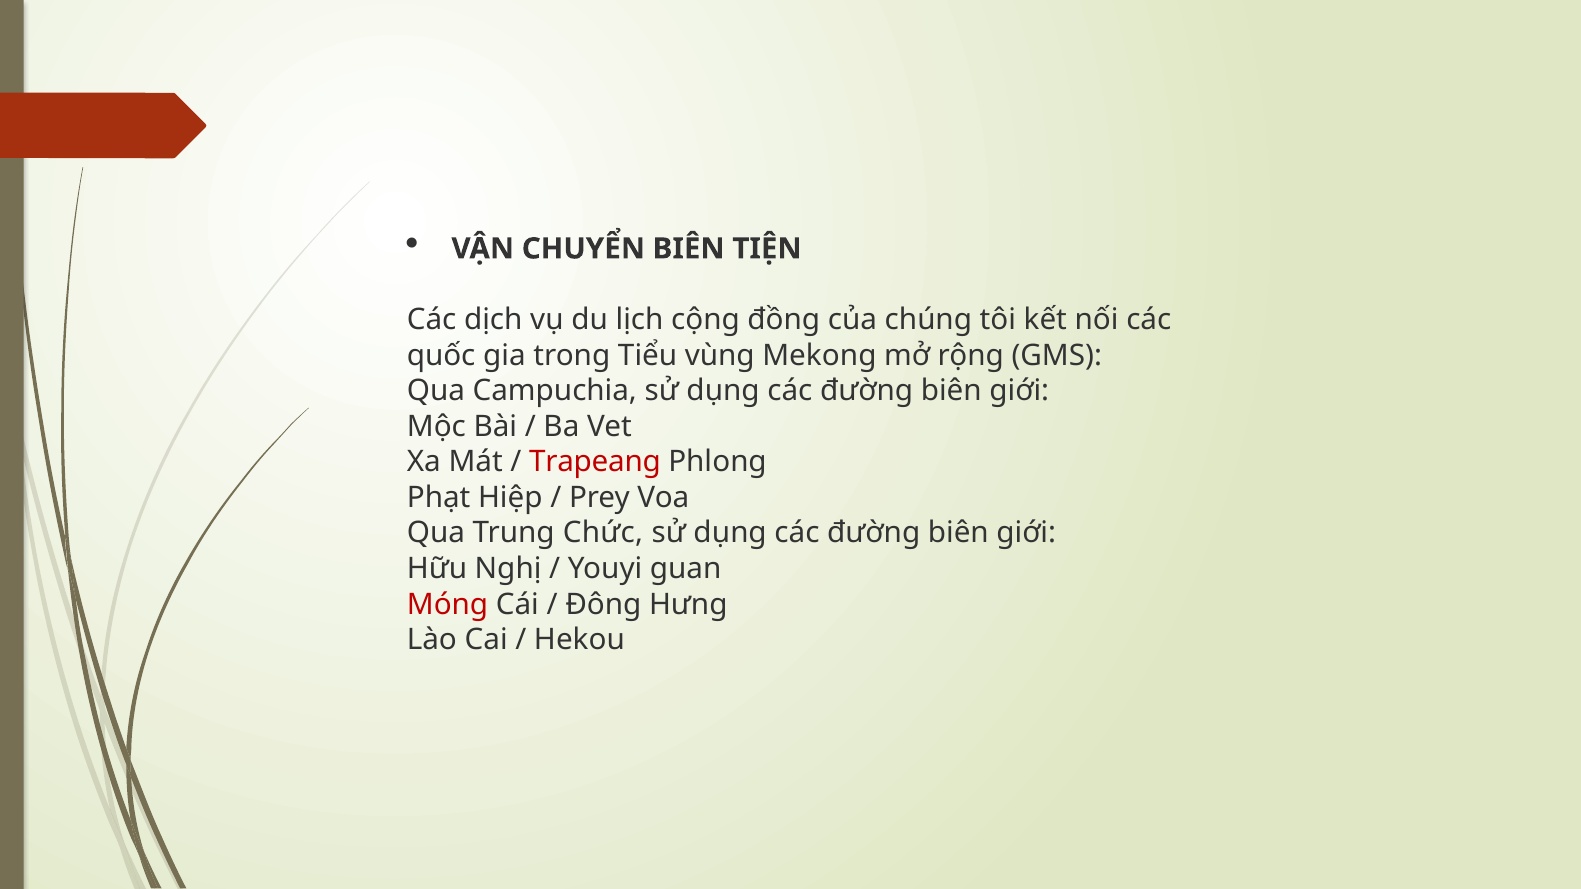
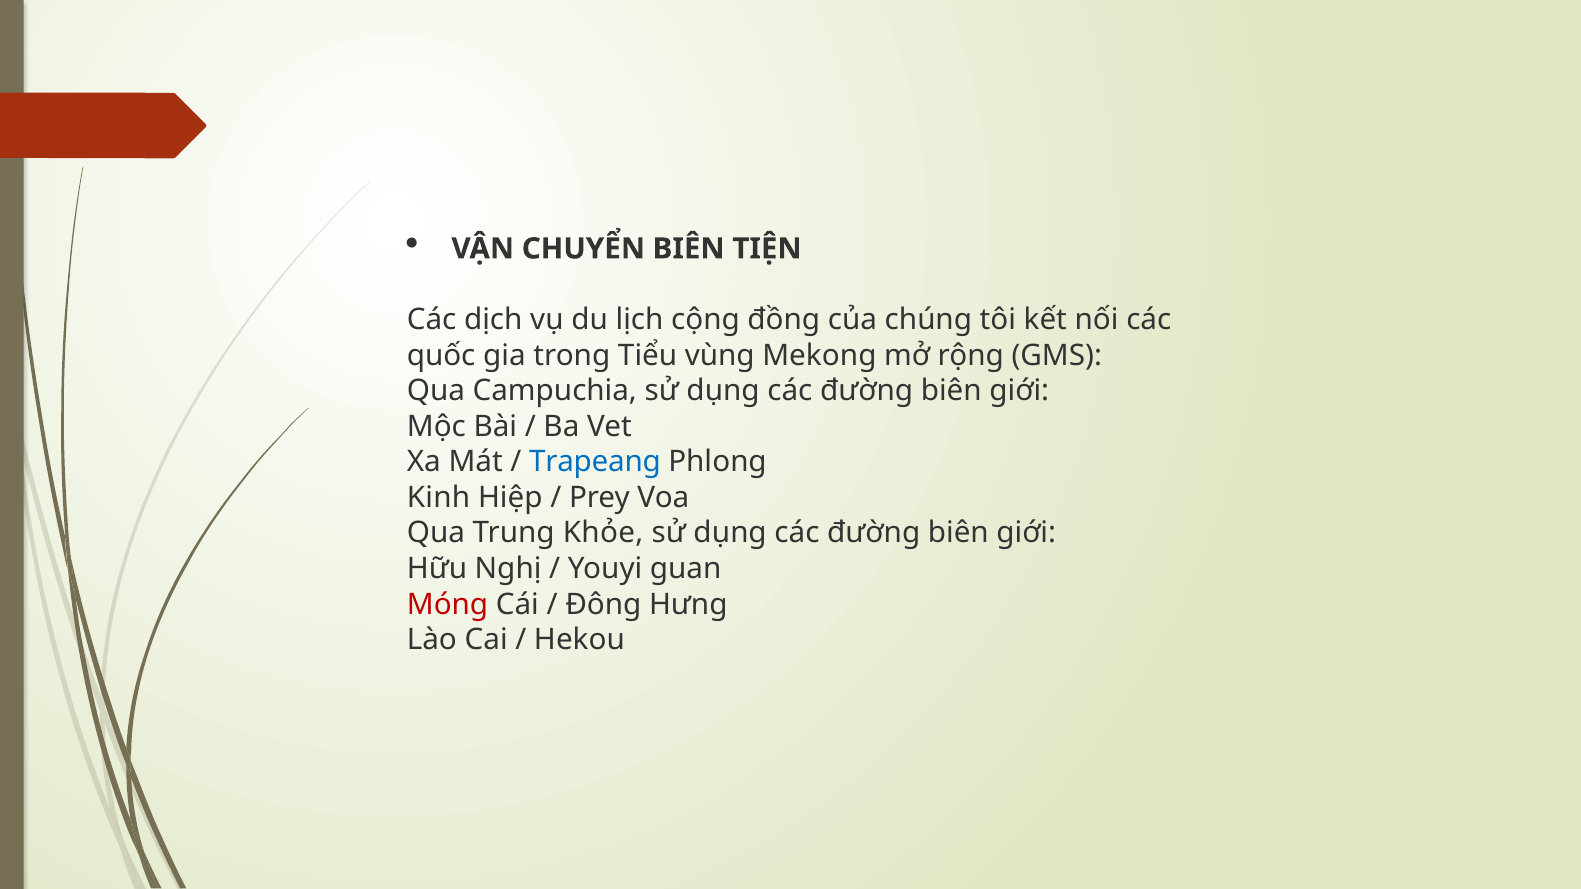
Trapeang colour: red -> blue
Phạt: Phạt -> Kinh
Chức: Chức -> Khỏe
